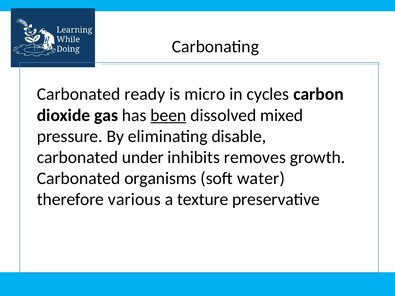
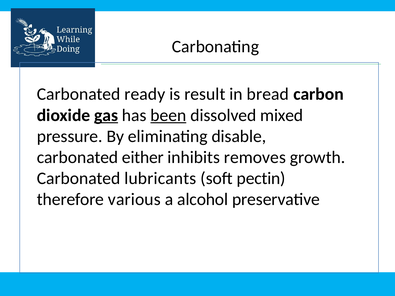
micro: micro -> result
cycles: cycles -> bread
gas underline: none -> present
under: under -> either
organisms: organisms -> lubricants
water: water -> pectin
texture: texture -> alcohol
